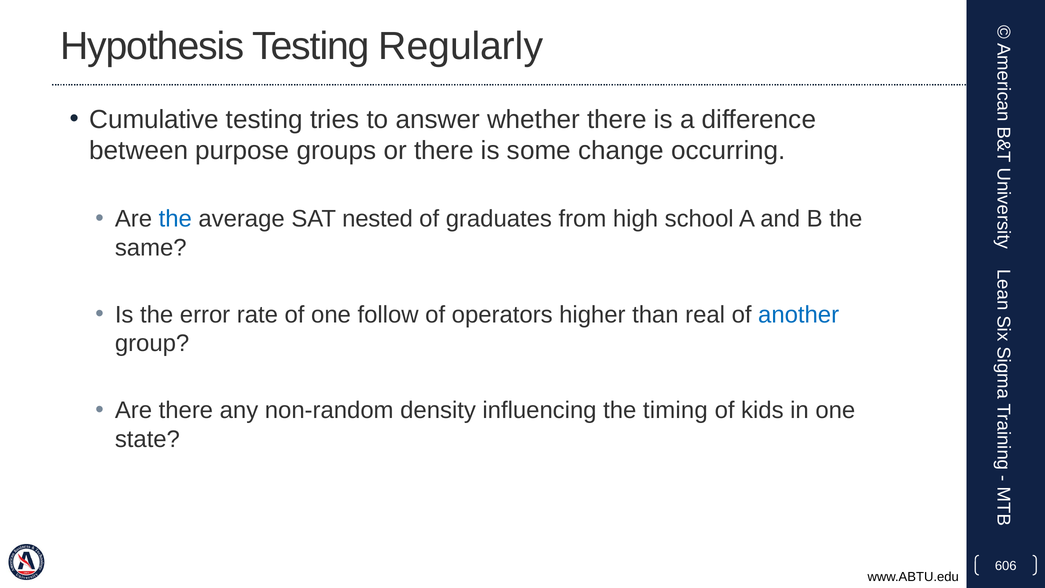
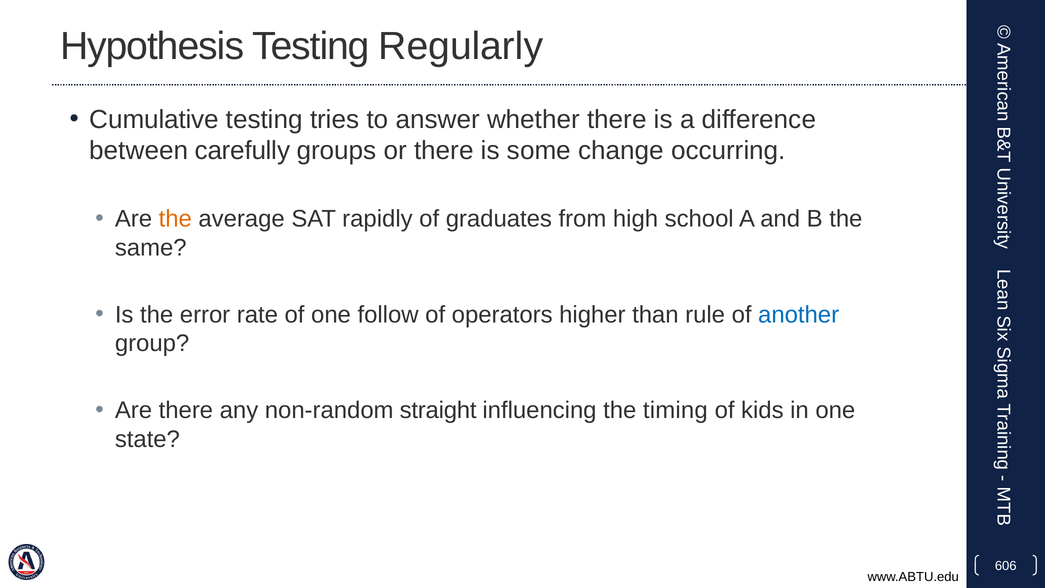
purpose: purpose -> carefully
the at (175, 219) colour: blue -> orange
nested: nested -> rapidly
real: real -> rule
density: density -> straight
